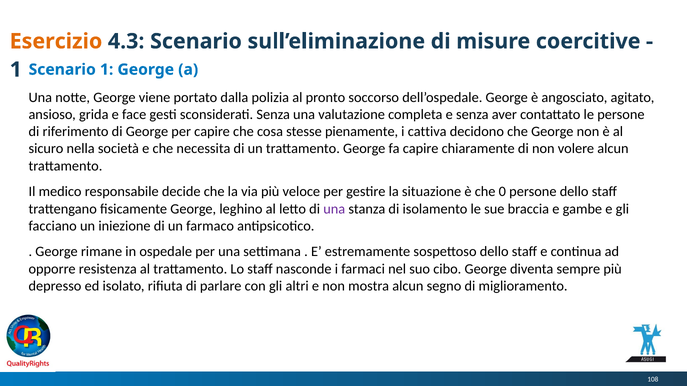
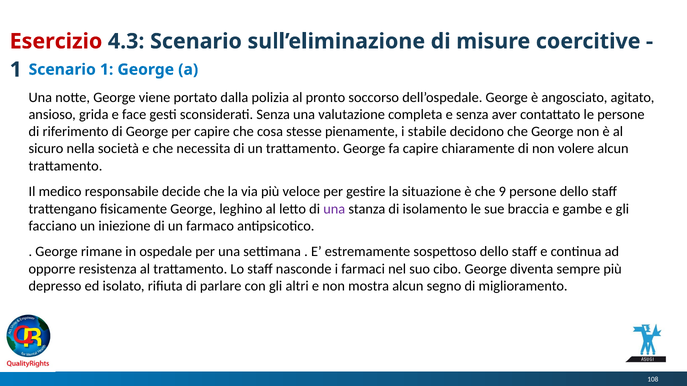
Esercizio colour: orange -> red
cattiva: cattiva -> stabile
0: 0 -> 9
